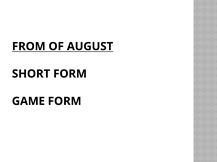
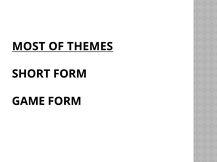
FROM: FROM -> MOST
AUGUST: AUGUST -> THEMES
